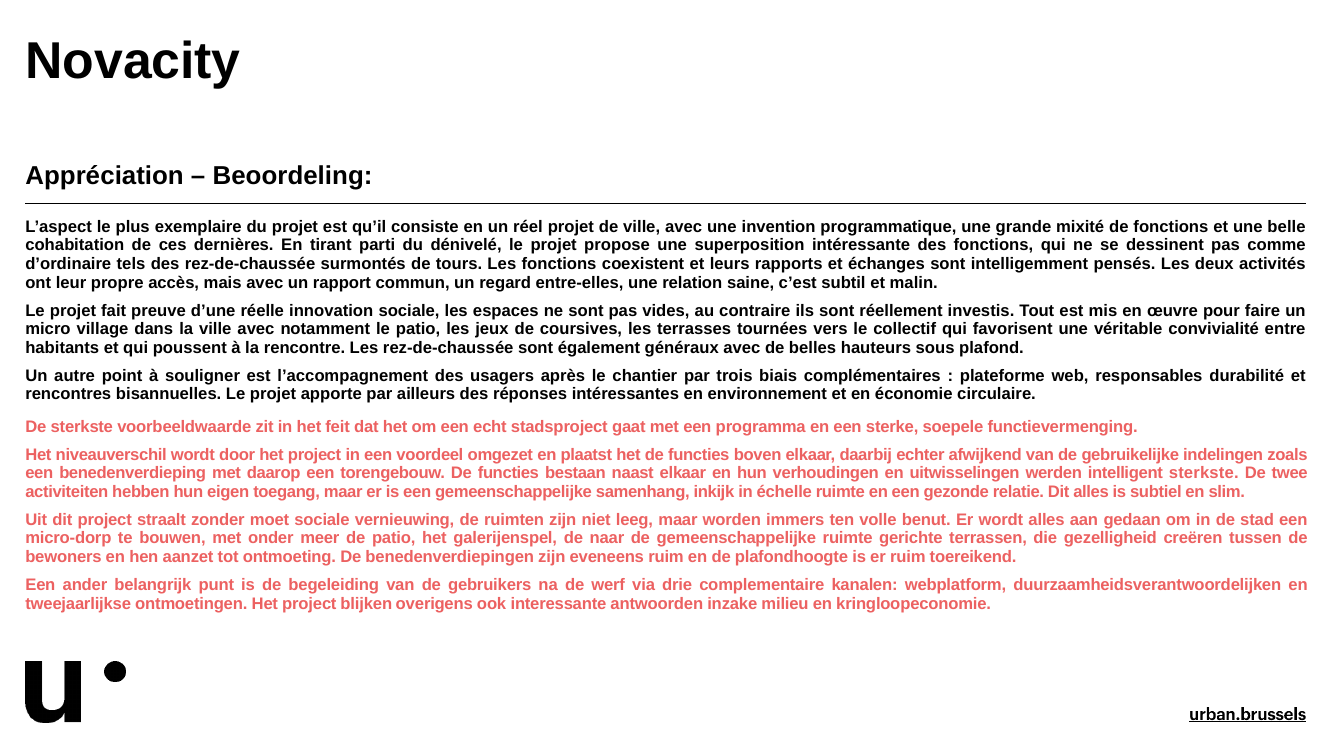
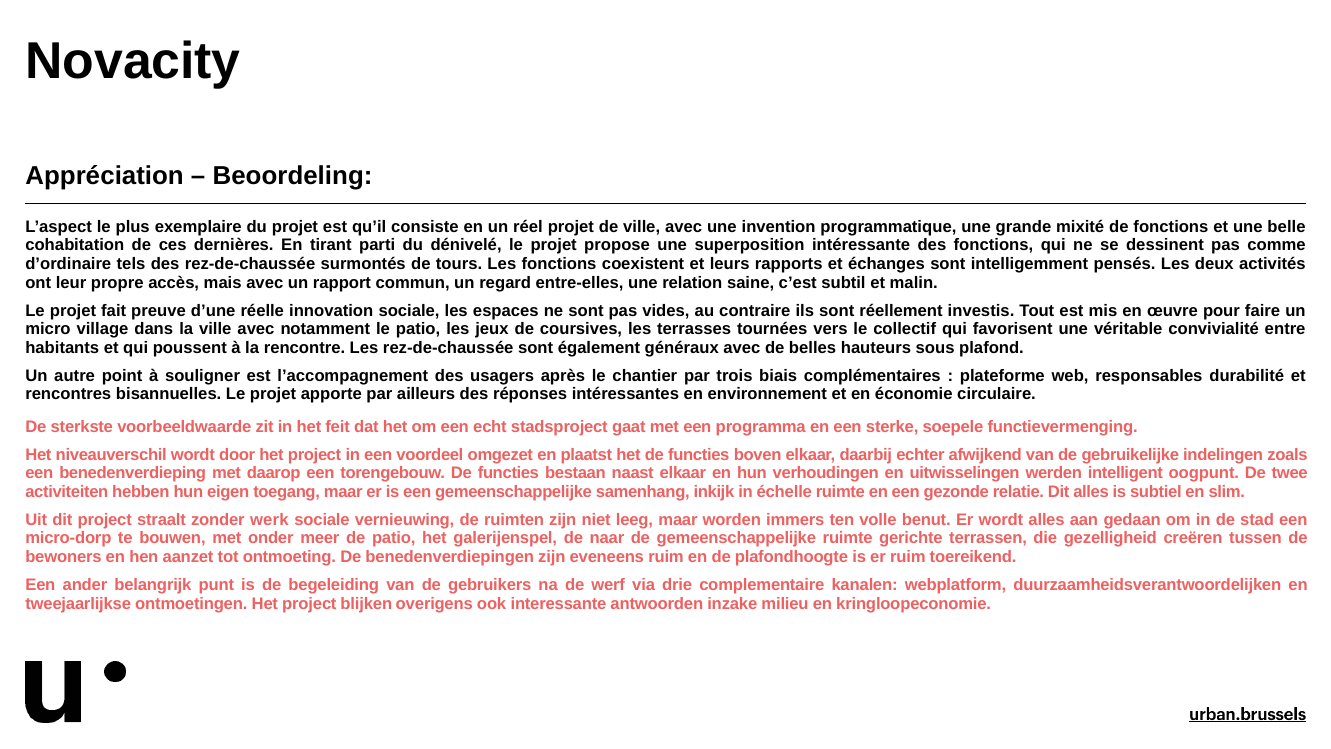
intelligent sterkste: sterkste -> oogpunt
moet: moet -> werk
